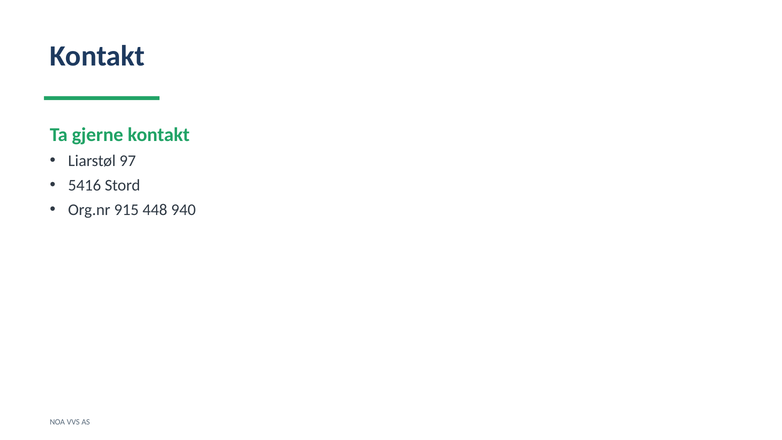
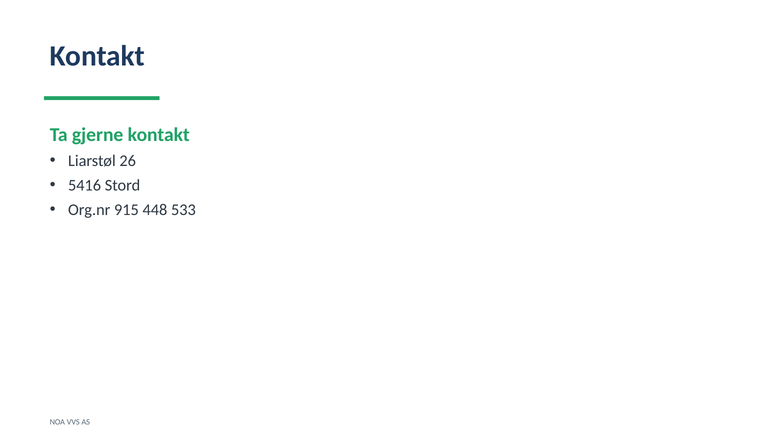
97: 97 -> 26
940: 940 -> 533
